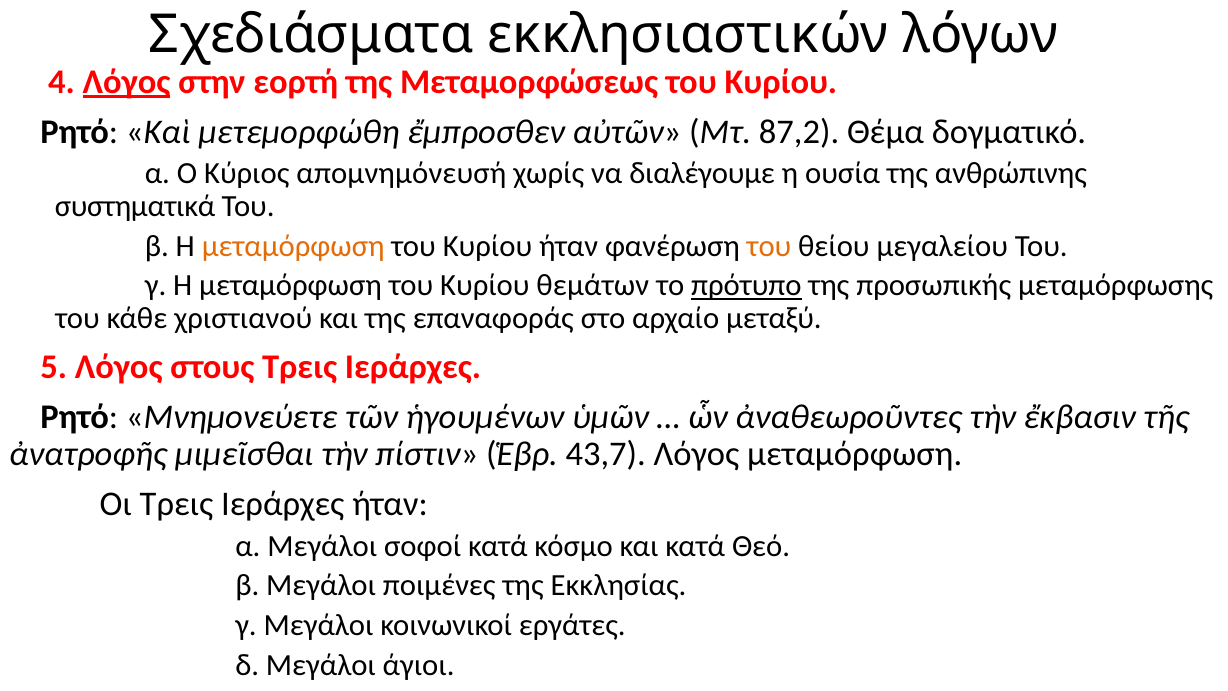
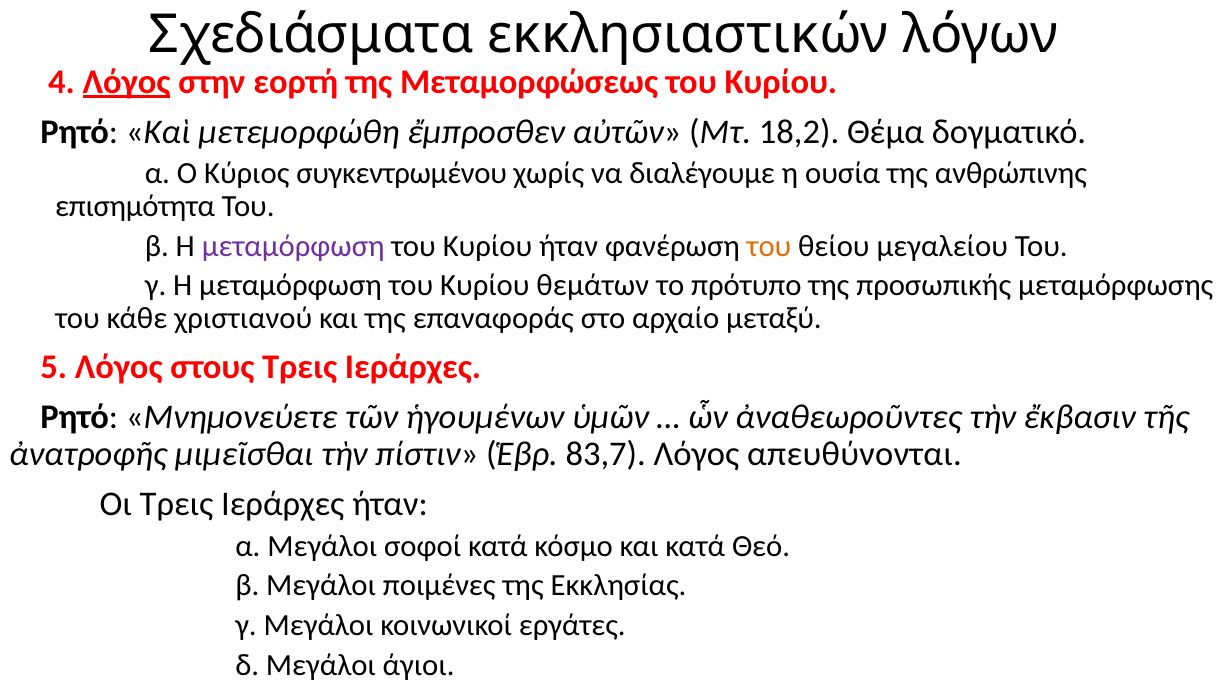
87,2: 87,2 -> 18,2
απομνημόνευσή: απομνημόνευσή -> συγκεντρωμένου
συστηματικά: συστηματικά -> επισημότητα
μεταμόρφωση at (293, 246) colour: orange -> purple
πρότυπο underline: present -> none
43,7: 43,7 -> 83,7
Λόγος μεταμόρφωση: μεταμόρφωση -> απευθύνονται
